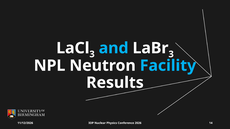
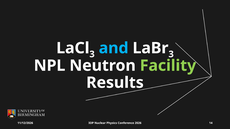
Facility colour: light blue -> light green
